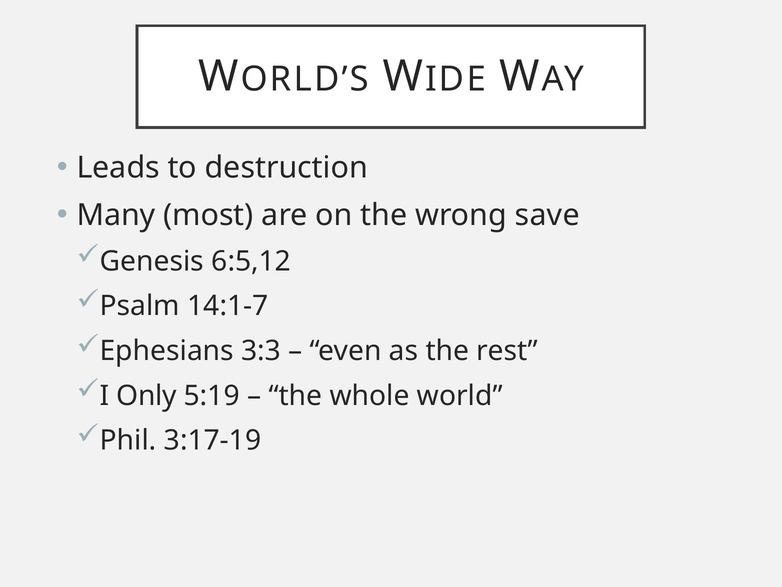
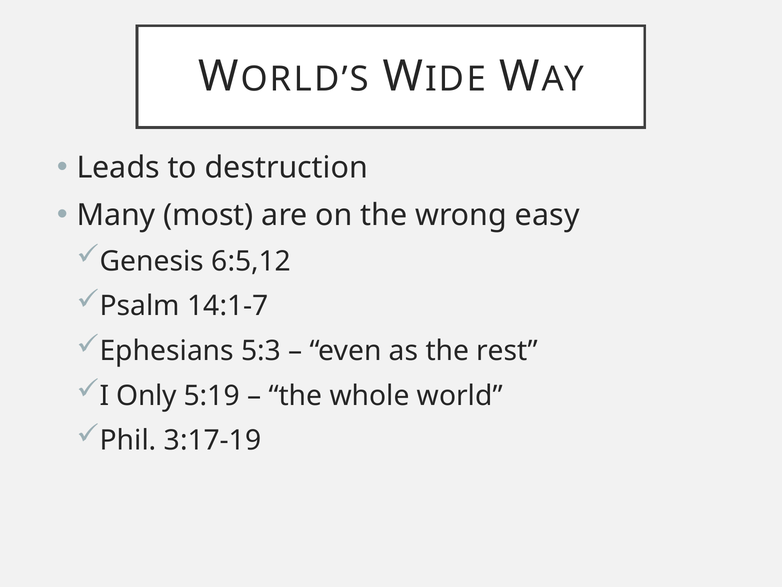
save: save -> easy
3:3: 3:3 -> 5:3
